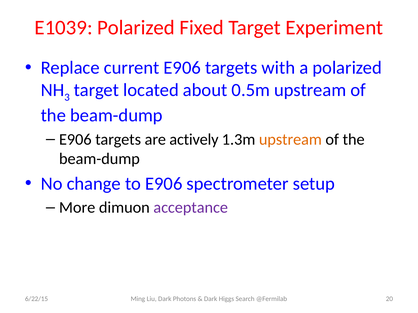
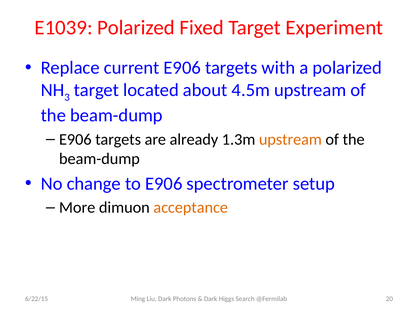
0.5m: 0.5m -> 4.5m
actively: actively -> already
acceptance colour: purple -> orange
